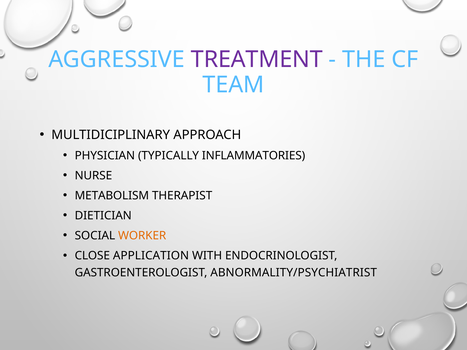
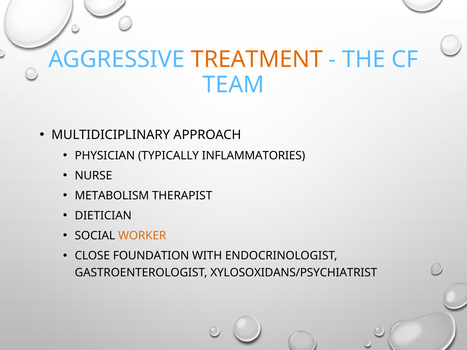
TREATMENT colour: purple -> orange
APPLICATION: APPLICATION -> FOUNDATION
ABNORMALITY/PSYCHIATRIST: ABNORMALITY/PSYCHIATRIST -> XYLOSOXIDANS/PSYCHIATRIST
